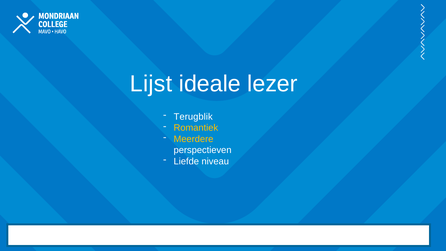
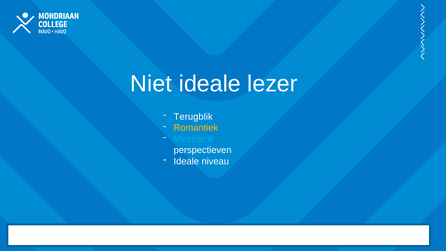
Lijst: Lijst -> Niet
Meerdere colour: yellow -> light blue
Liefde at (186, 161): Liefde -> Ideale
